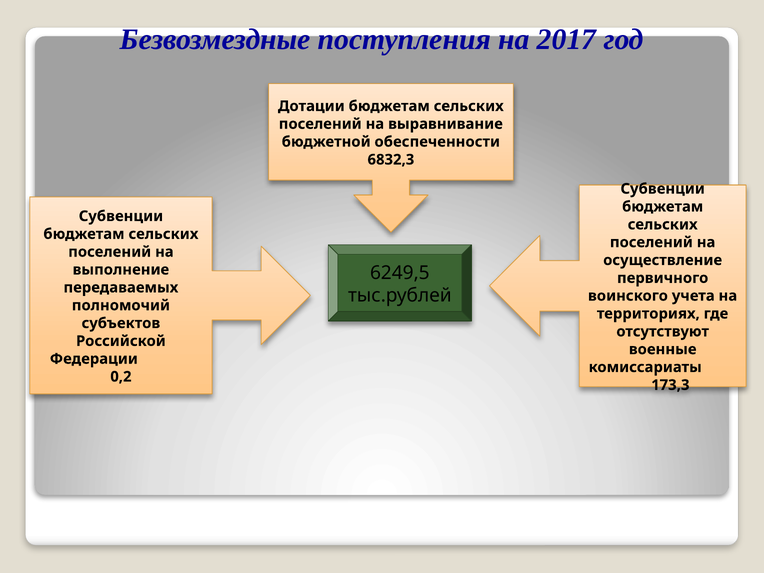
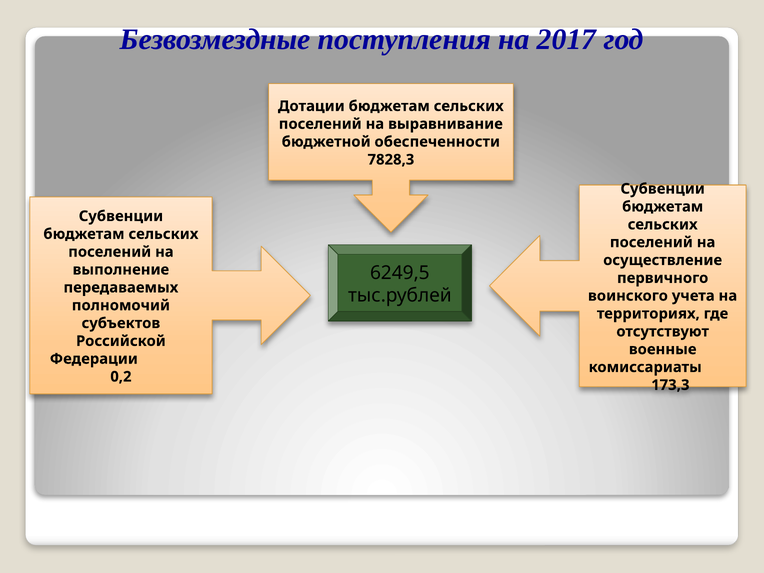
6832,3: 6832,3 -> 7828,3
